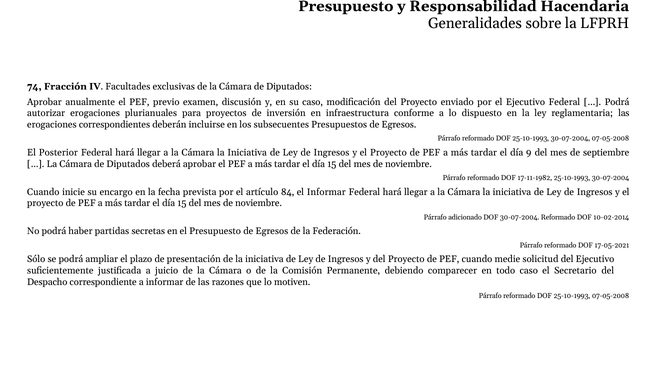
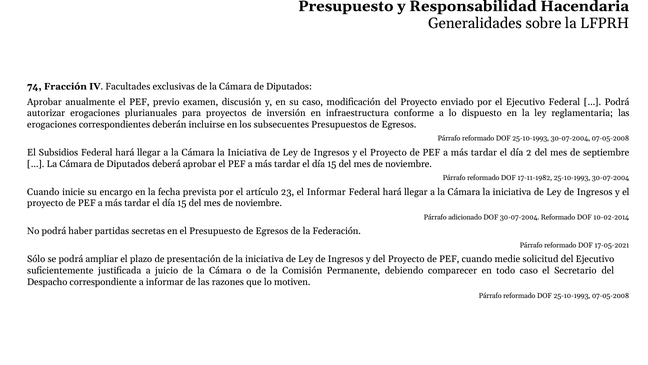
Posterior: Posterior -> Subsidios
9: 9 -> 2
84: 84 -> 23
